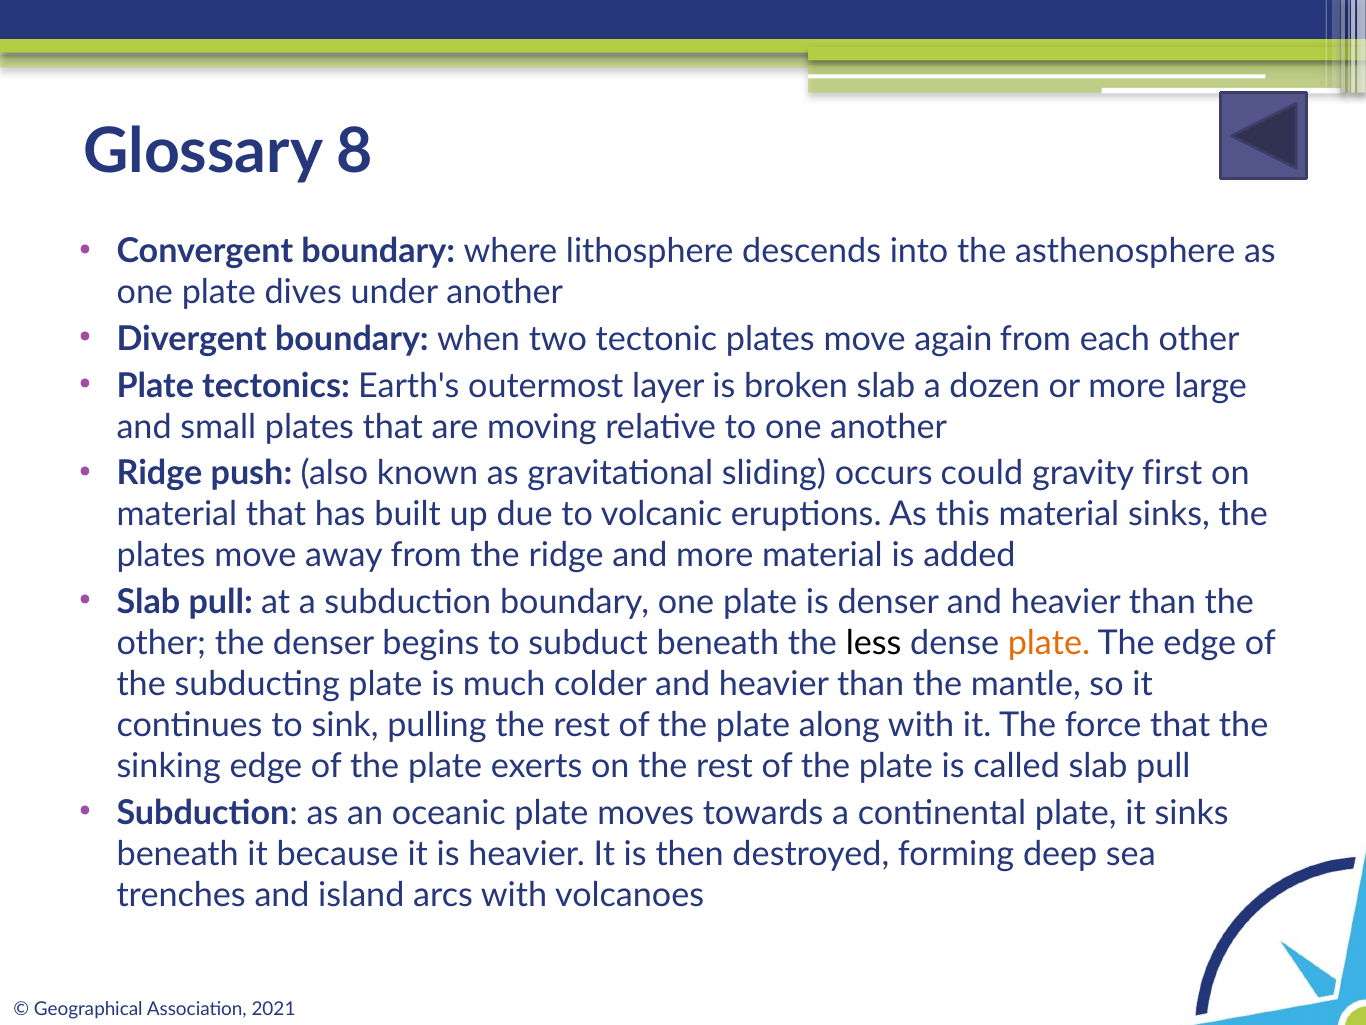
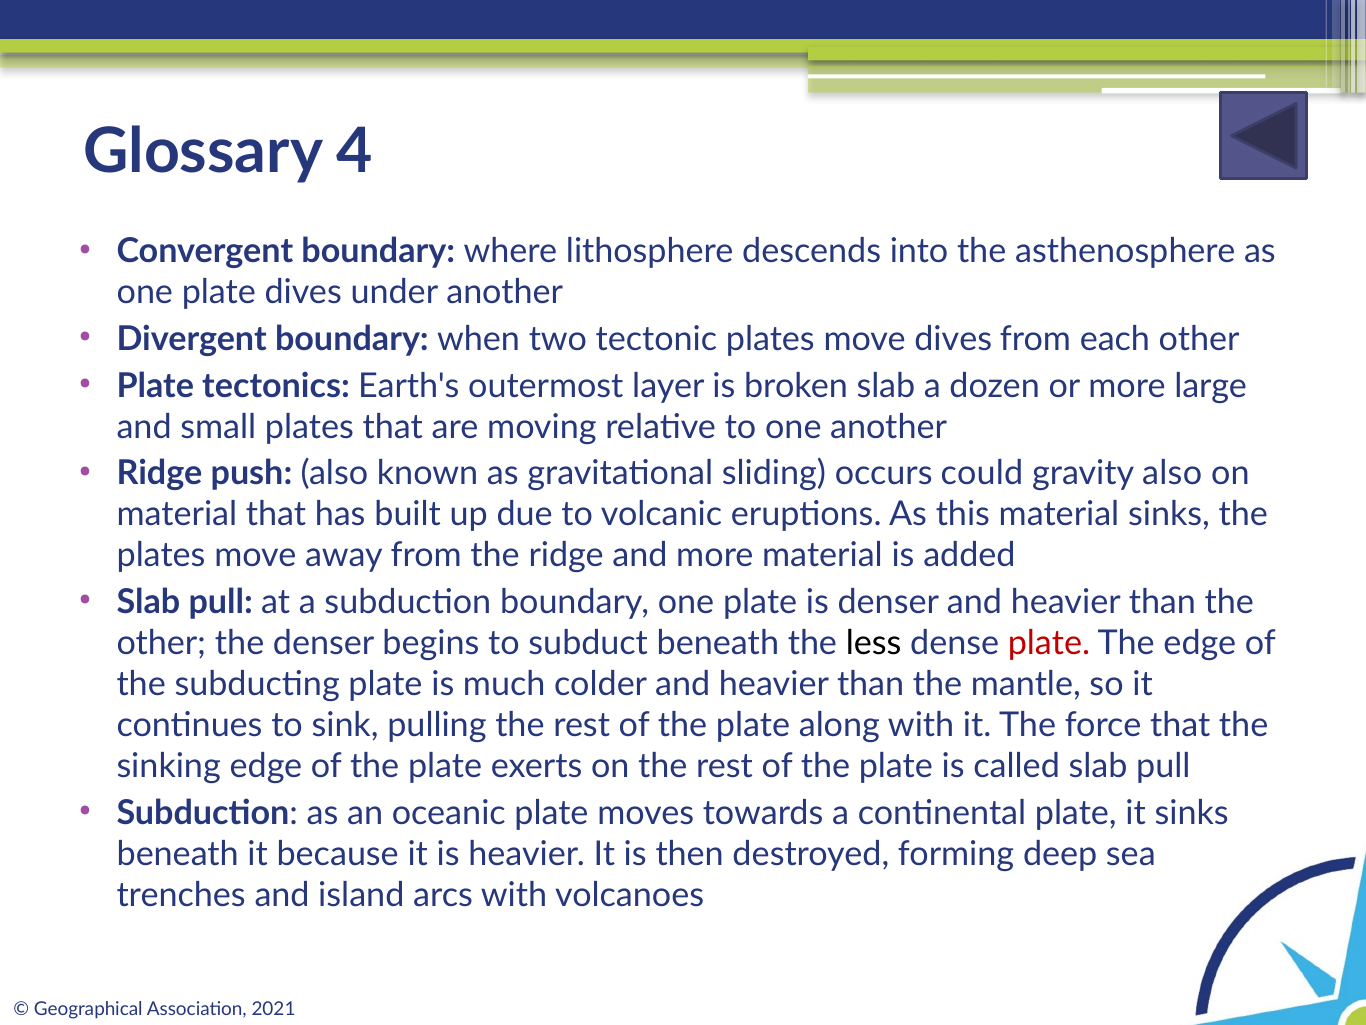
8: 8 -> 4
move again: again -> dives
gravity first: first -> also
plate at (1049, 643) colour: orange -> red
